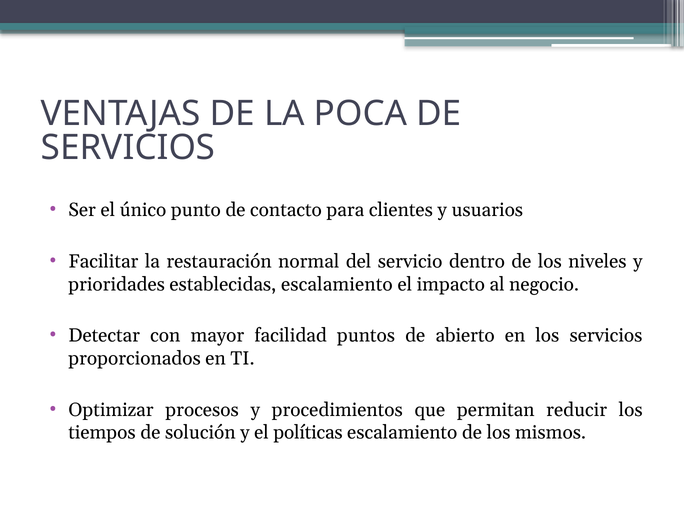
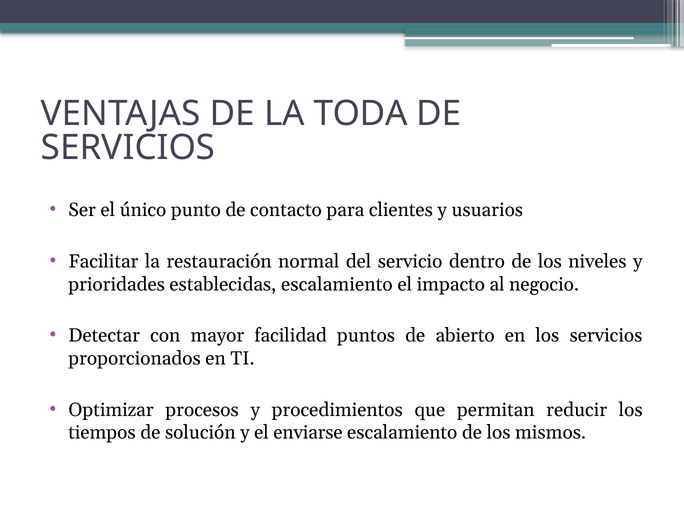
POCA: POCA -> TODA
políticas: políticas -> enviarse
